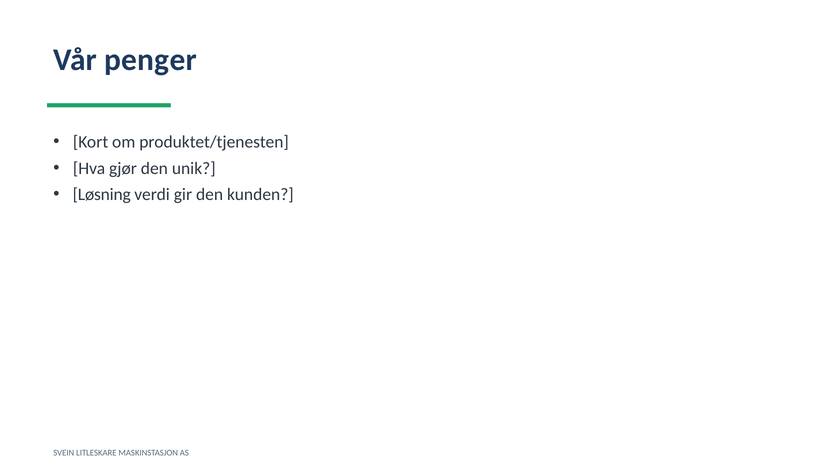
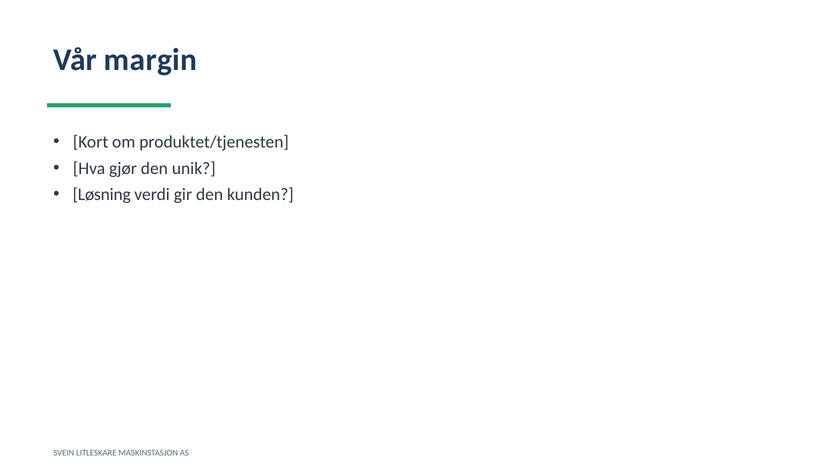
penger: penger -> margin
